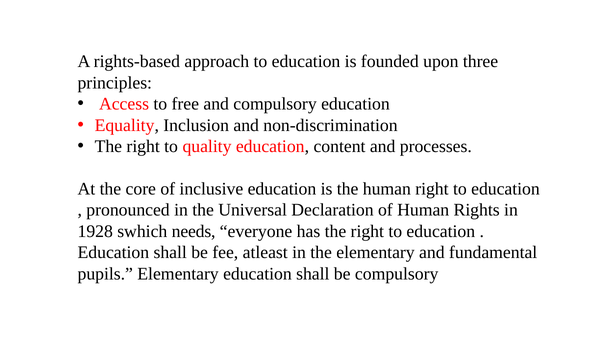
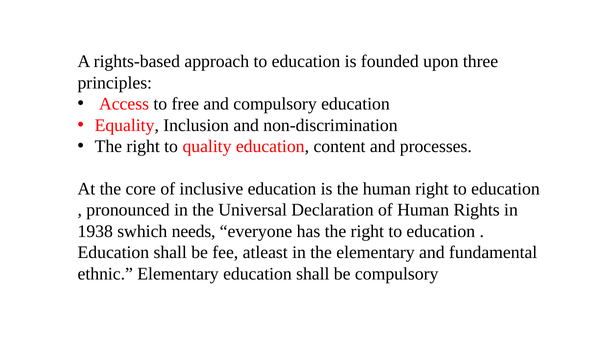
1928: 1928 -> 1938
pupils: pupils -> ethnic
